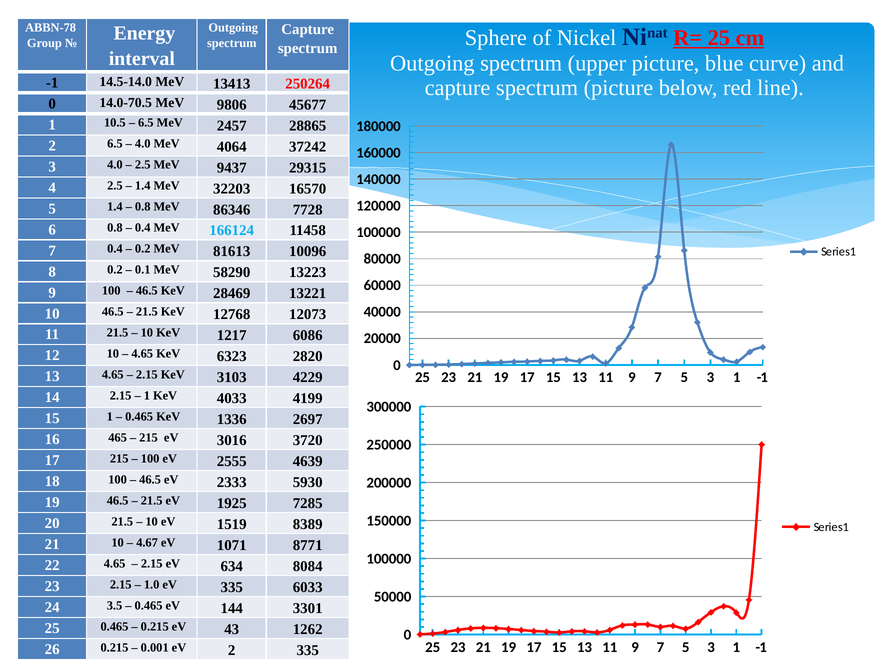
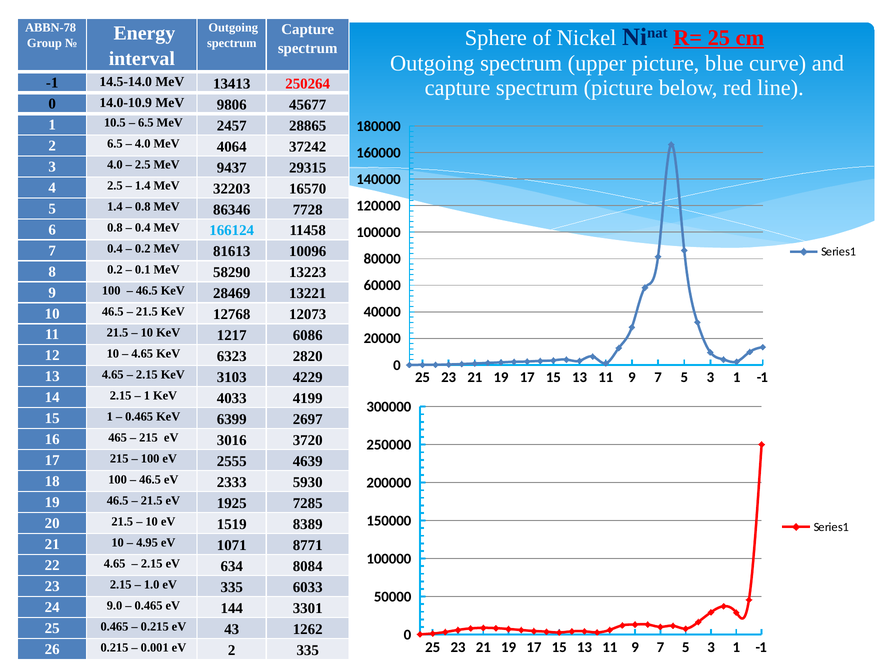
14.0-70.5: 14.0-70.5 -> 14.0-10.9
1336: 1336 -> 6399
4.67: 4.67 -> 4.95
3.5: 3.5 -> 9.0
